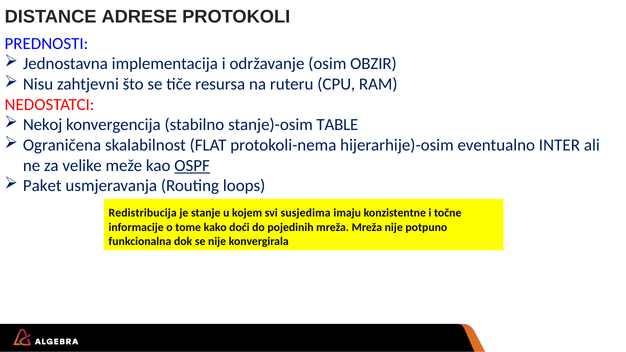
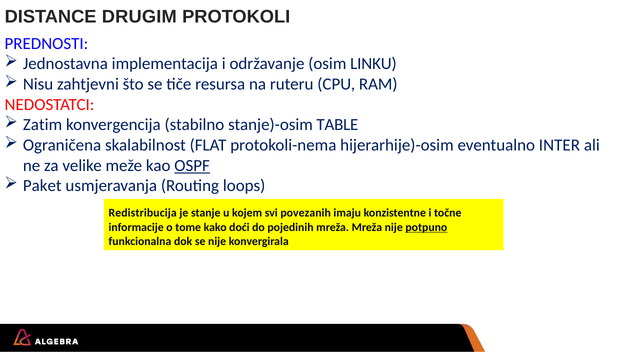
ADRESE: ADRESE -> DRUGIM
OBZIR: OBZIR -> LINKU
Nekoj: Nekoj -> Zatim
susjedima: susjedima -> povezanih
potpuno underline: none -> present
